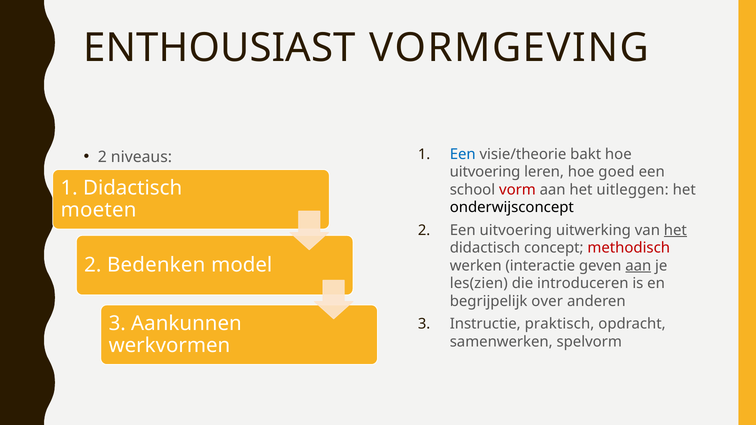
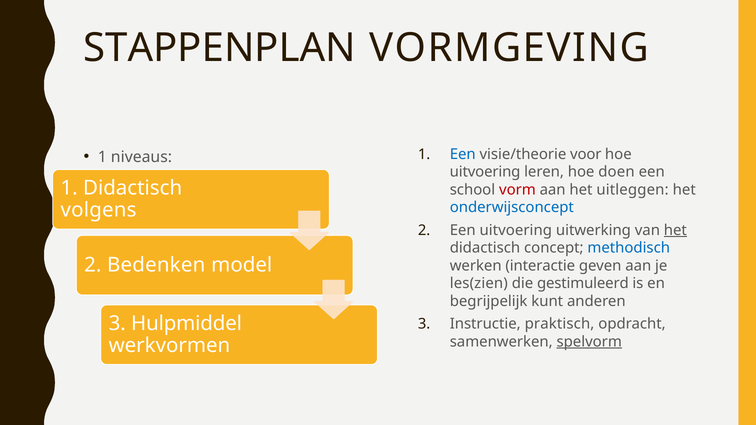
ENTHOUSIAST: ENTHOUSIAST -> STAPPENPLAN
2 at (102, 157): 2 -> 1
bakt: bakt -> voor
goed: goed -> doen
onderwijsconcept colour: black -> blue
moeten: moeten -> volgens
methodisch colour: red -> blue
aan at (638, 266) underline: present -> none
introduceren: introduceren -> gestimuleerd
over: over -> kunt
Aankunnen: Aankunnen -> Hulpmiddel
spelvorm underline: none -> present
